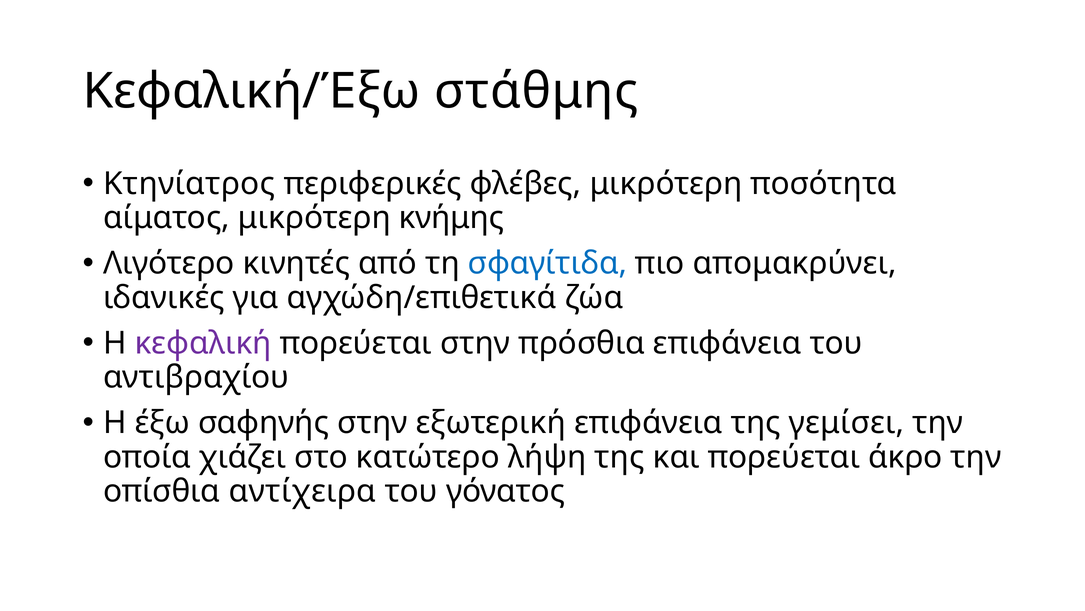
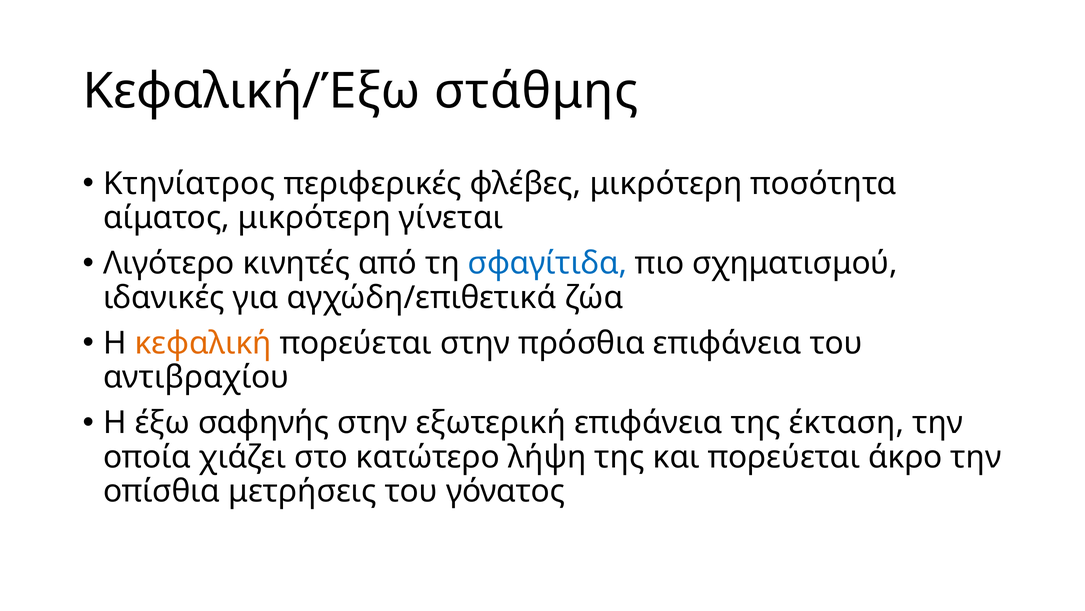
κνήμης: κνήμης -> γίνεται
απομακρύνει: απομακρύνει -> σχηματισμού
κεφαλική colour: purple -> orange
γεμίσει: γεμίσει -> έκταση
αντίχειρα: αντίχειρα -> μετρήσεις
